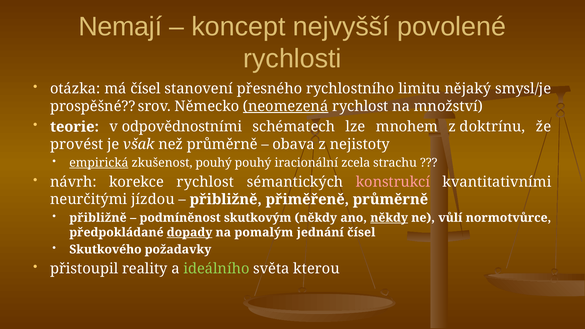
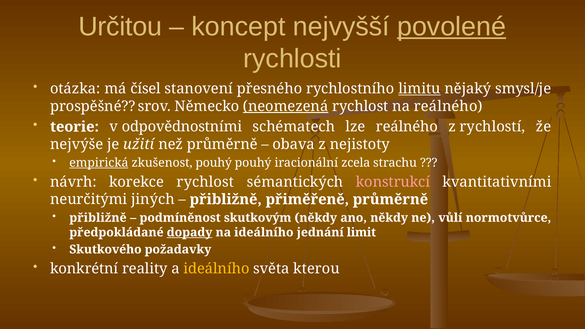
Nemají: Nemají -> Určitou
povolené underline: none -> present
limitu underline: none -> present
na množství: množství -> reálného
lze mnohem: mnohem -> reálného
doktrínu: doktrínu -> rychlostí
provést: provést -> nejvýše
však: však -> užití
jízdou: jízdou -> jiných
někdy at (389, 218) underline: present -> none
na pomalým: pomalým -> ideálního
jednání čísel: čísel -> limit
přistoupil: přistoupil -> konkrétní
ideálního at (216, 269) colour: light green -> yellow
